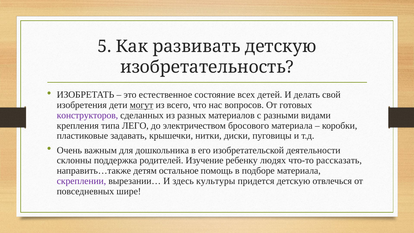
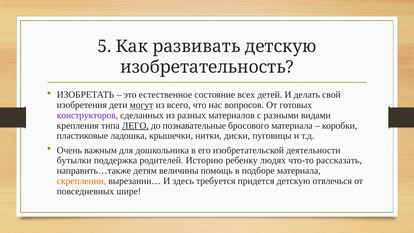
ЛЕГО underline: none -> present
электричеством: электричеством -> познавательные
задавать: задавать -> ладошка
склонны: склонны -> бутылки
Изучение: Изучение -> Историю
остальное: остальное -> величины
скреплении colour: purple -> orange
культуры: культуры -> требуется
